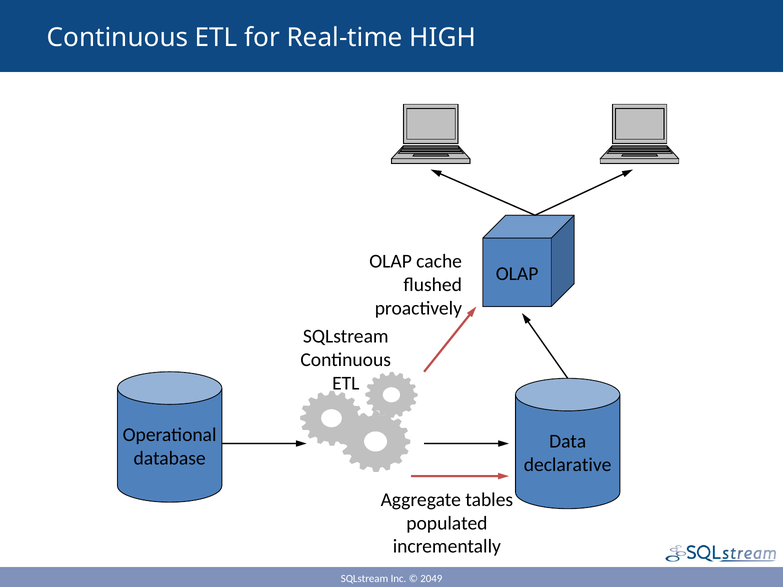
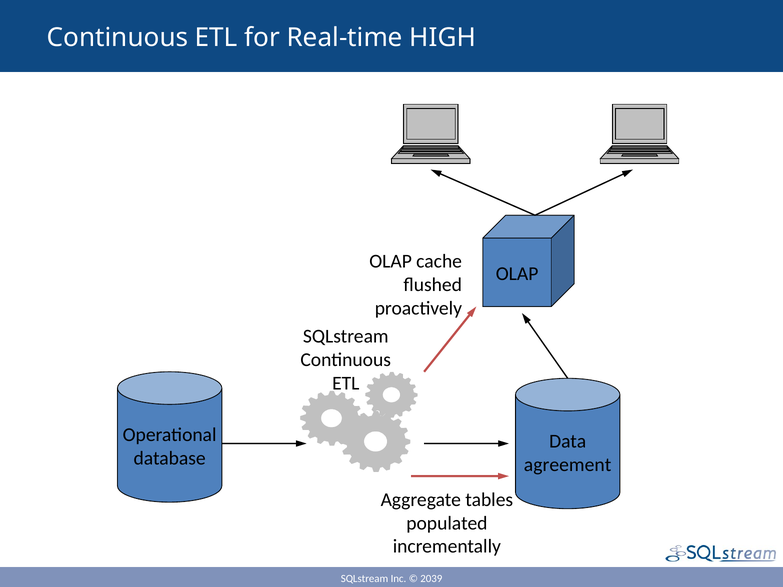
declarative: declarative -> agreement
2049: 2049 -> 2039
